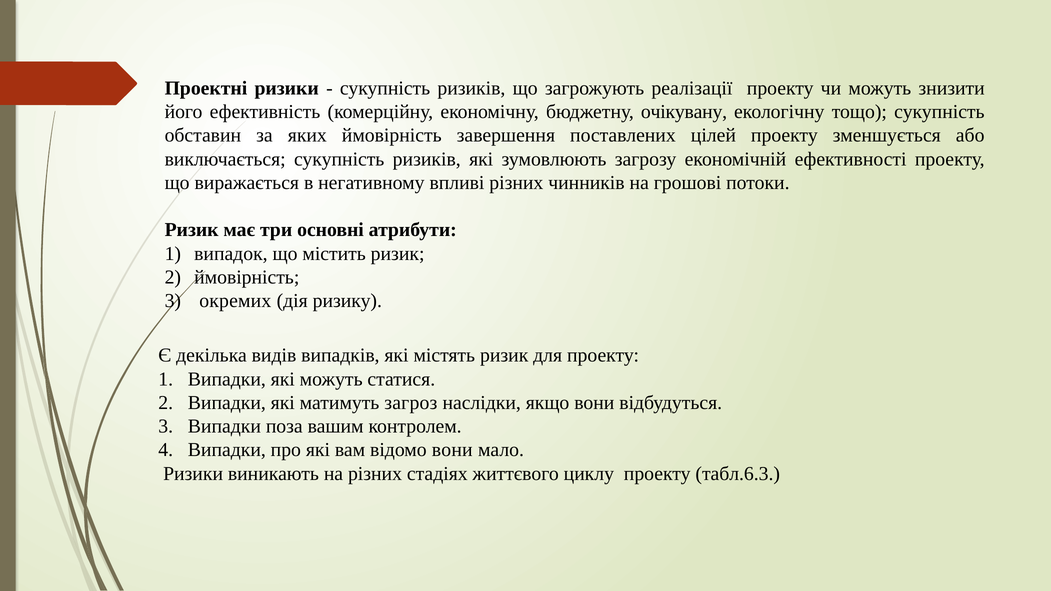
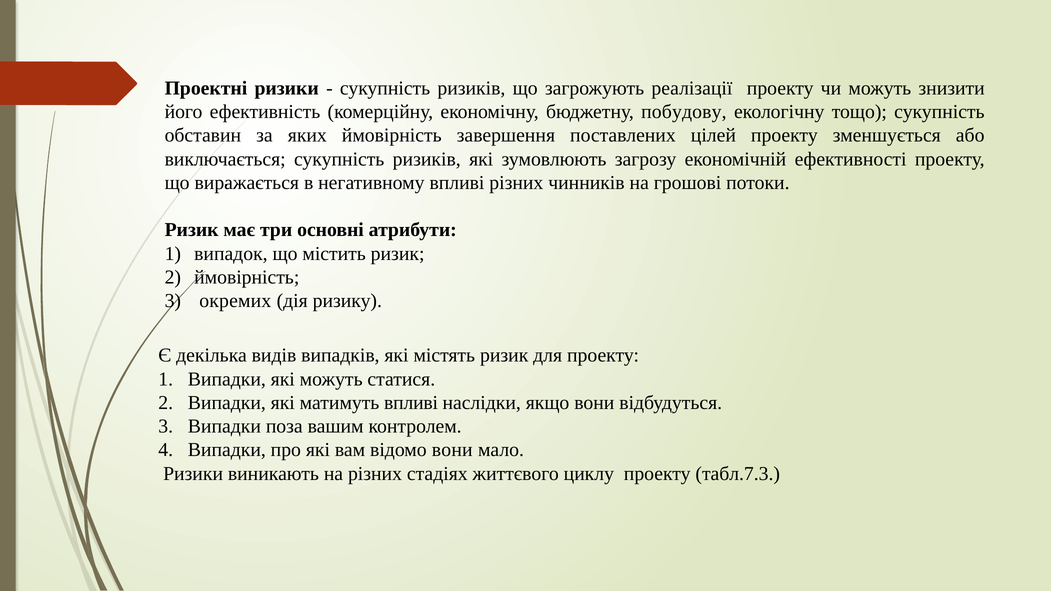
очікувану: очікувану -> побудову
матимуть загроз: загроз -> впливі
табл.6.3: табл.6.3 -> табл.7.3
